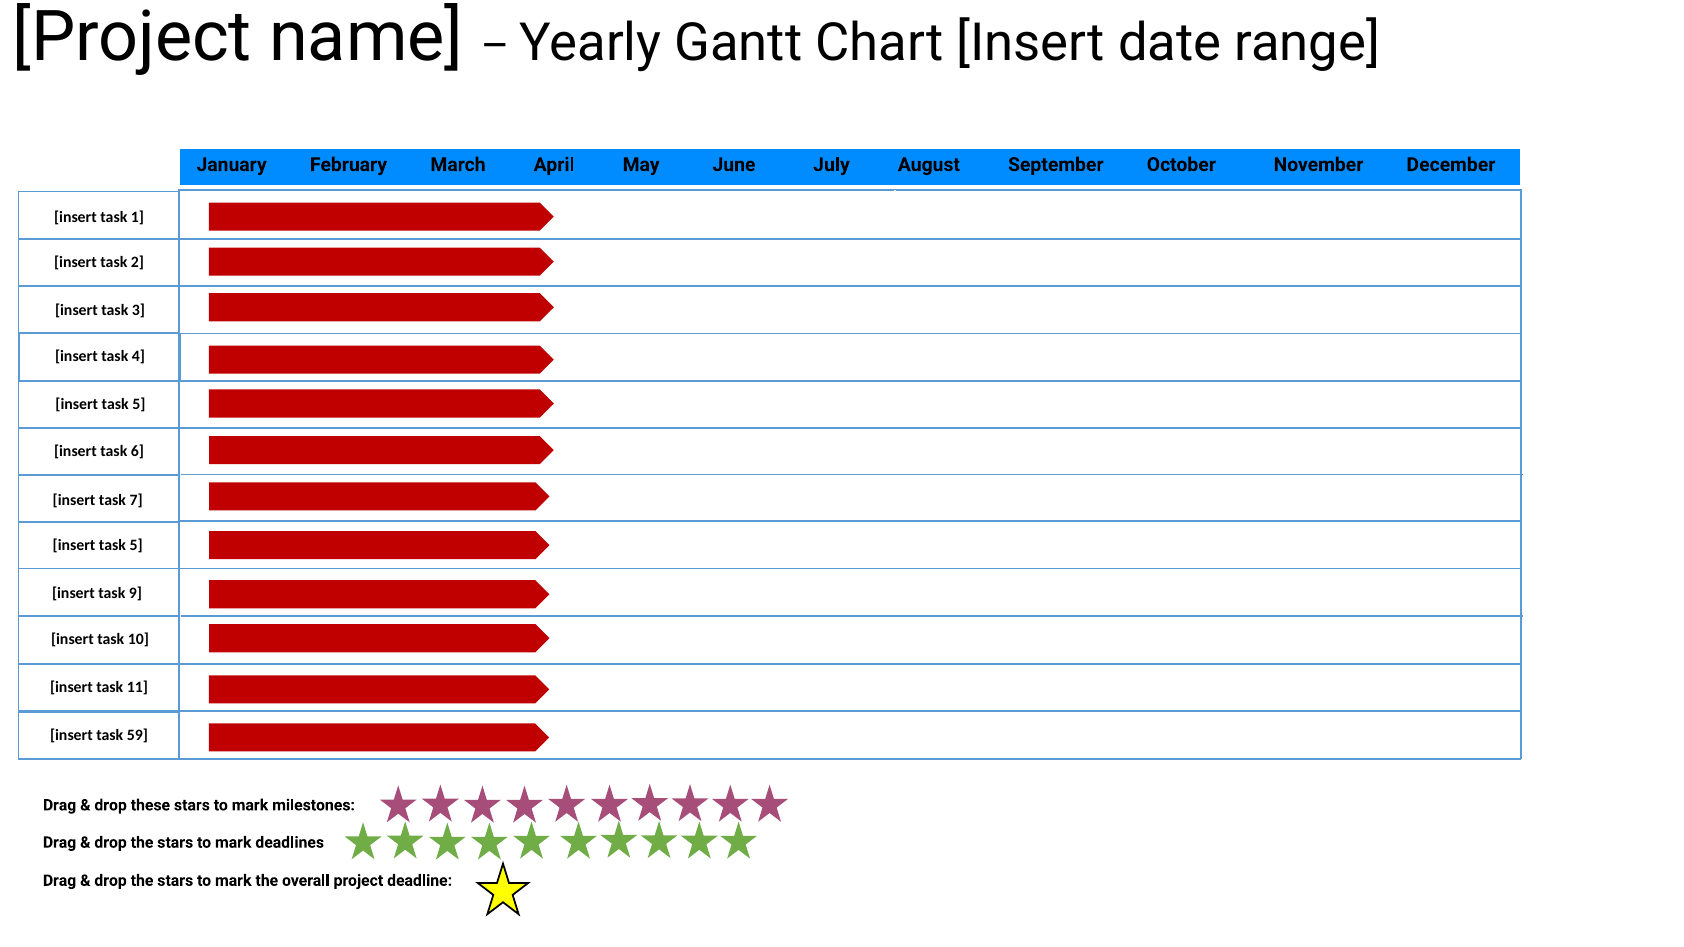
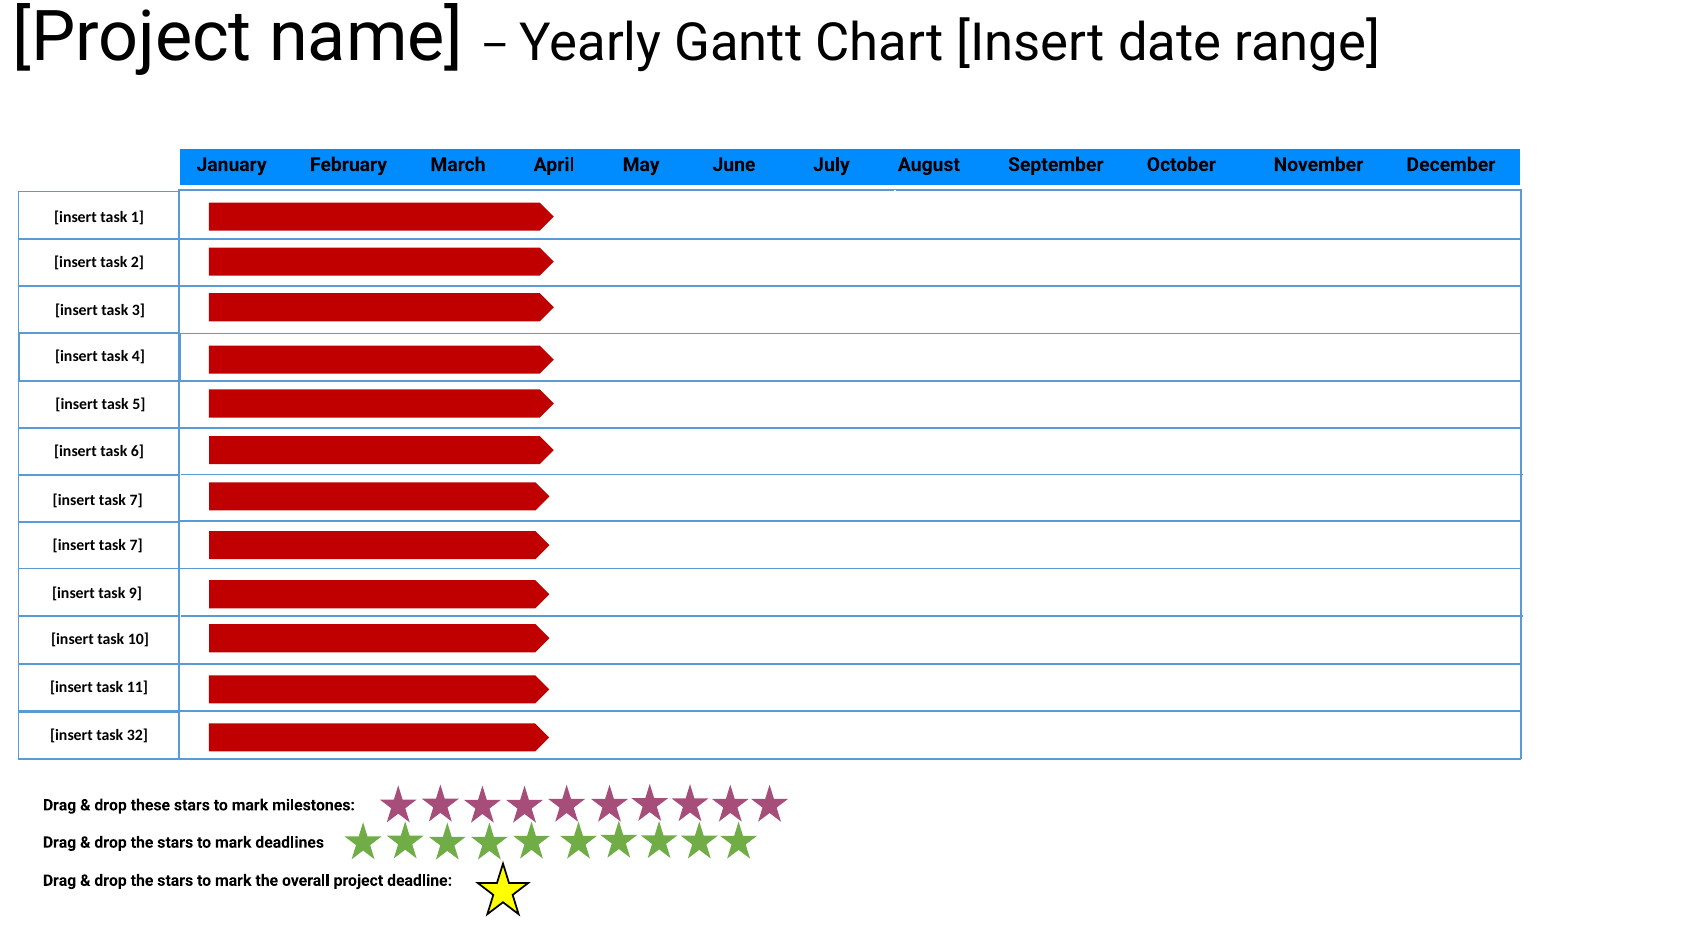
5 at (136, 546): 5 -> 7
59: 59 -> 32
